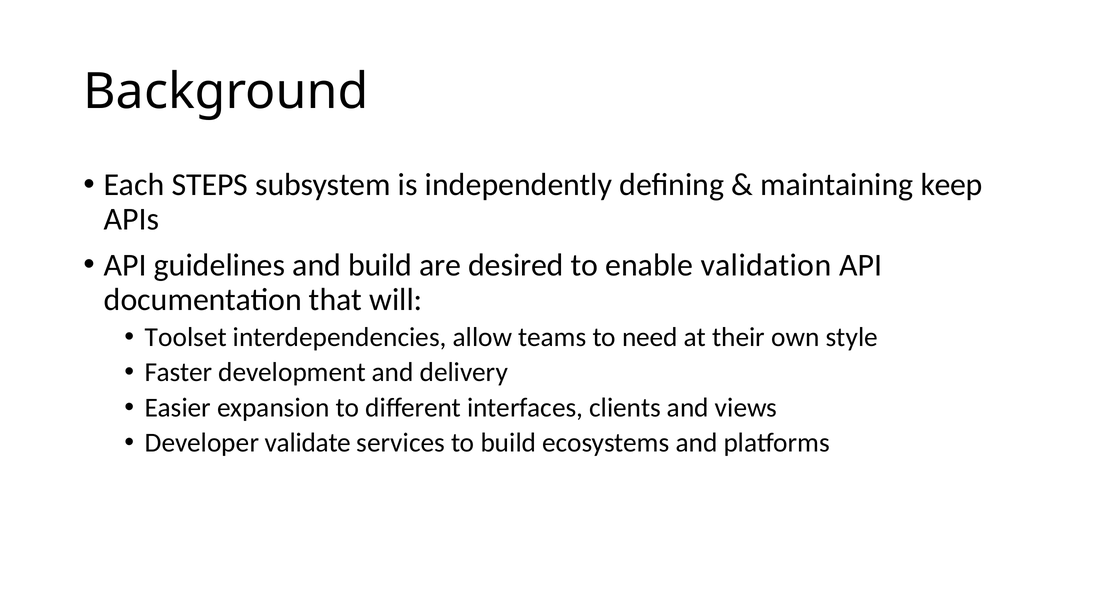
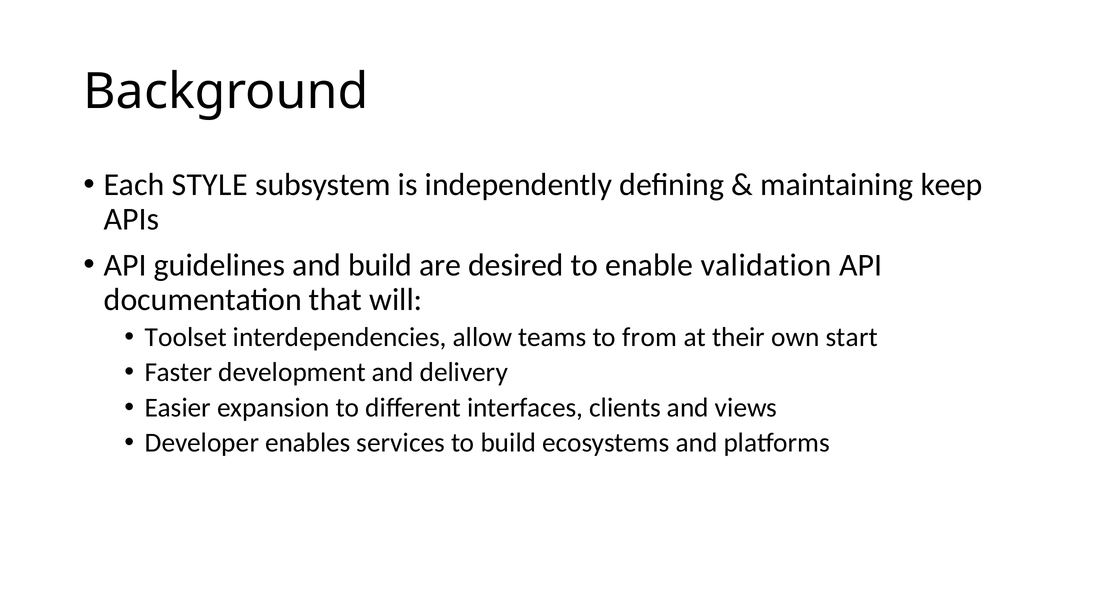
STEPS: STEPS -> STYLE
need: need -> from
style: style -> start
validate: validate -> enables
